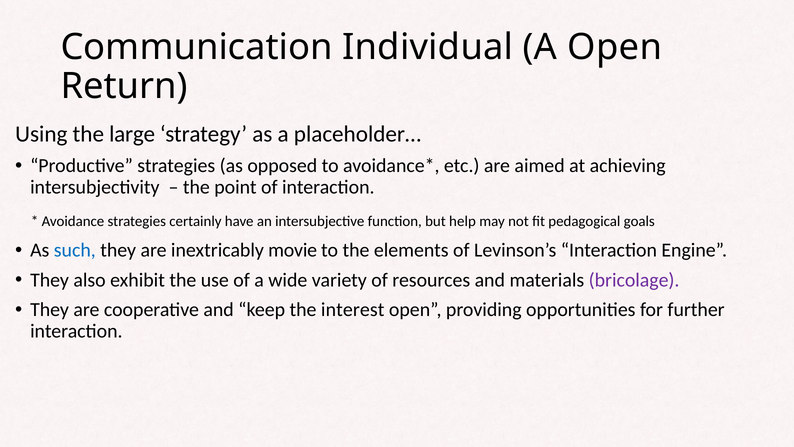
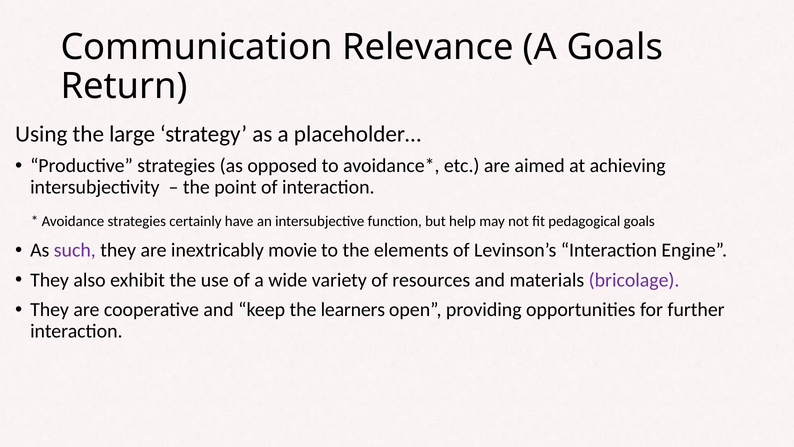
Individual: Individual -> Relevance
A Open: Open -> Goals
such colour: blue -> purple
interest: interest -> learners
